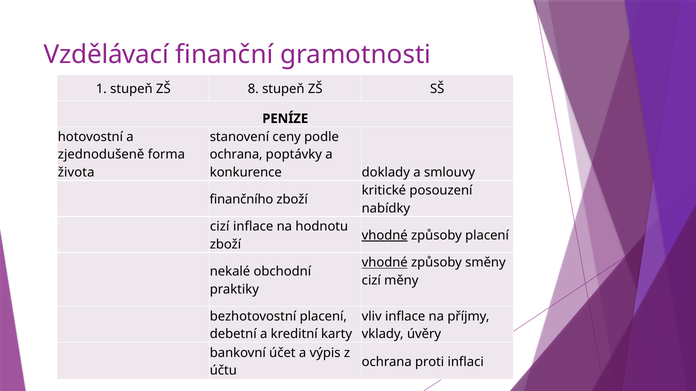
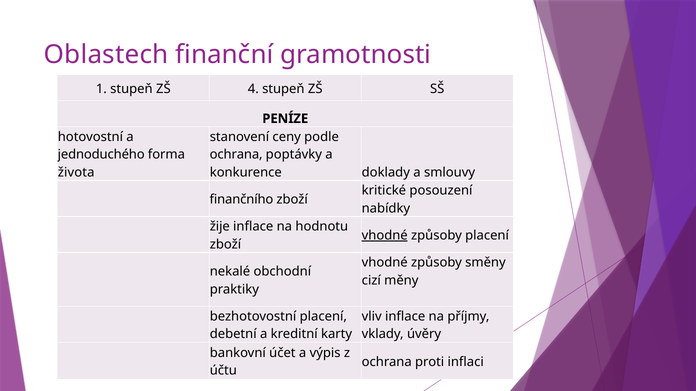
Vzdělávací: Vzdělávací -> Oblastech
8: 8 -> 4
zjednodušeně: zjednodušeně -> jednoduchého
cizí at (220, 227): cizí -> žije
vhodné at (385, 263) underline: present -> none
